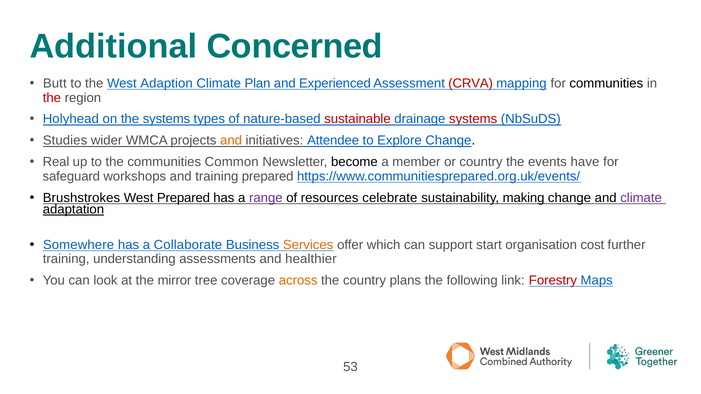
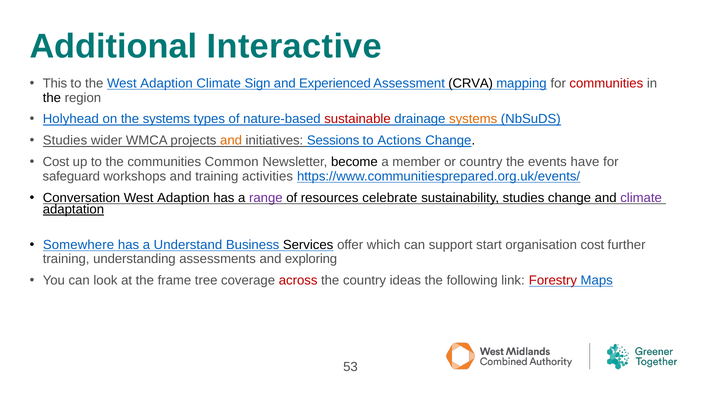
Concerned: Concerned -> Interactive
Butt: Butt -> This
Plan: Plan -> Sign
CRVA colour: red -> black
communities at (606, 84) colour: black -> red
the at (52, 98) colour: red -> black
systems at (473, 119) colour: red -> orange
Attendee: Attendee -> Sessions
Explore: Explore -> Actions
Real at (56, 162): Real -> Cost
training prepared: prepared -> activities
Brushstrokes: Brushstrokes -> Conversation
Prepared at (183, 198): Prepared -> Adaption
sustainability making: making -> studies
Collaborate: Collaborate -> Understand
Services colour: orange -> black
healthier: healthier -> exploring
mirror: mirror -> frame
across colour: orange -> red
plans: plans -> ideas
